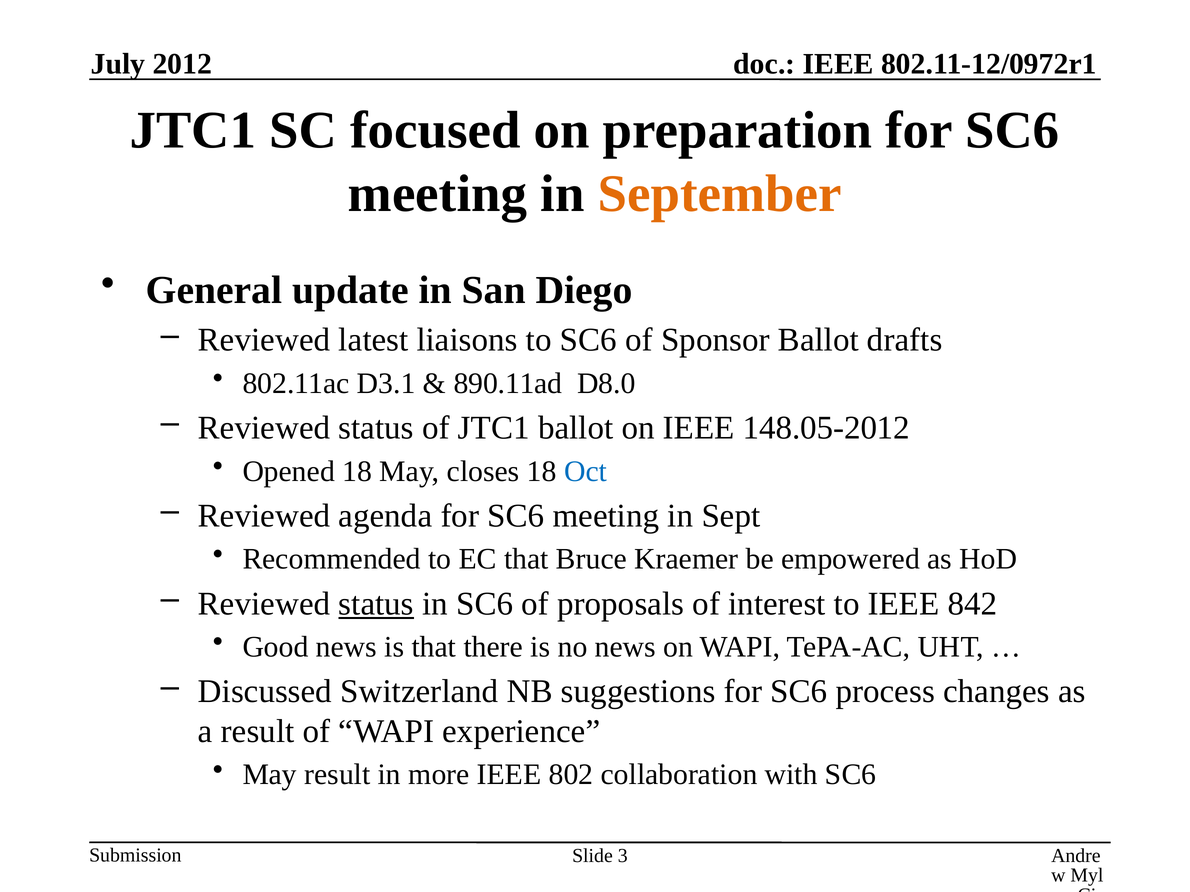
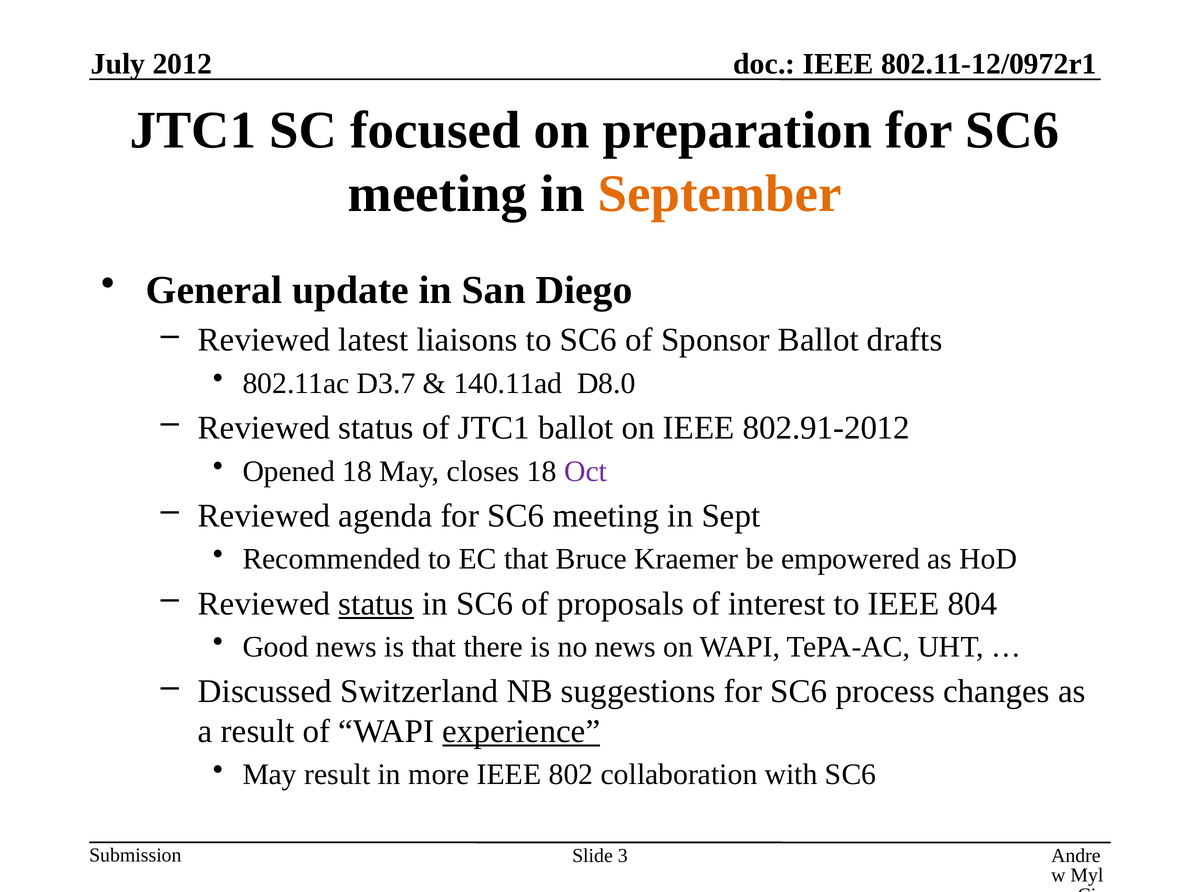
D3.1: D3.1 -> D3.7
890.11ad: 890.11ad -> 140.11ad
148.05-2012: 148.05-2012 -> 802.91-2012
Oct colour: blue -> purple
842: 842 -> 804
experience underline: none -> present
